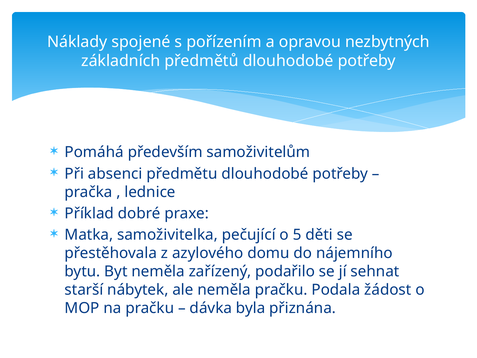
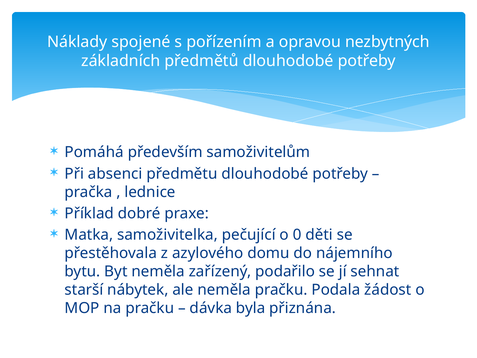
5: 5 -> 0
